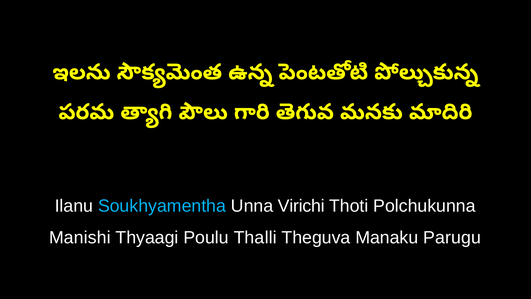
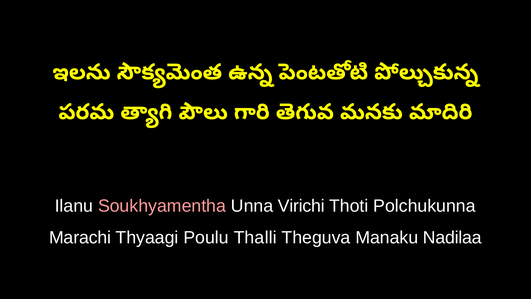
Soukhyamentha colour: light blue -> pink
Manishi: Manishi -> Marachi
Parugu: Parugu -> Nadilaa
